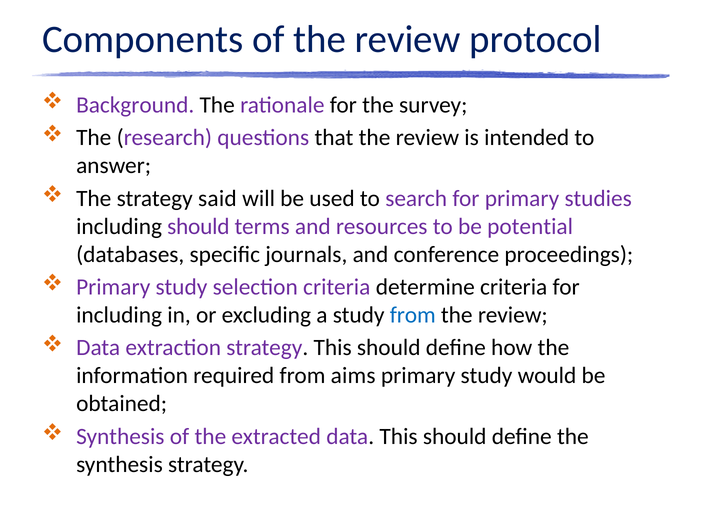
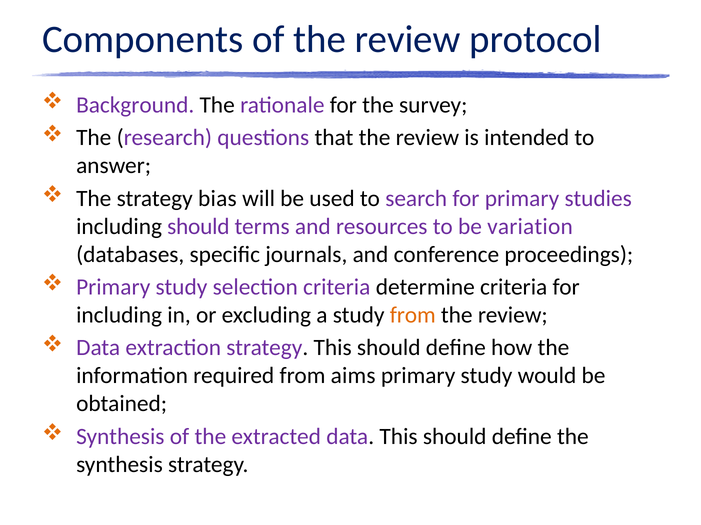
said: said -> bias
potential: potential -> variation
from at (413, 315) colour: blue -> orange
